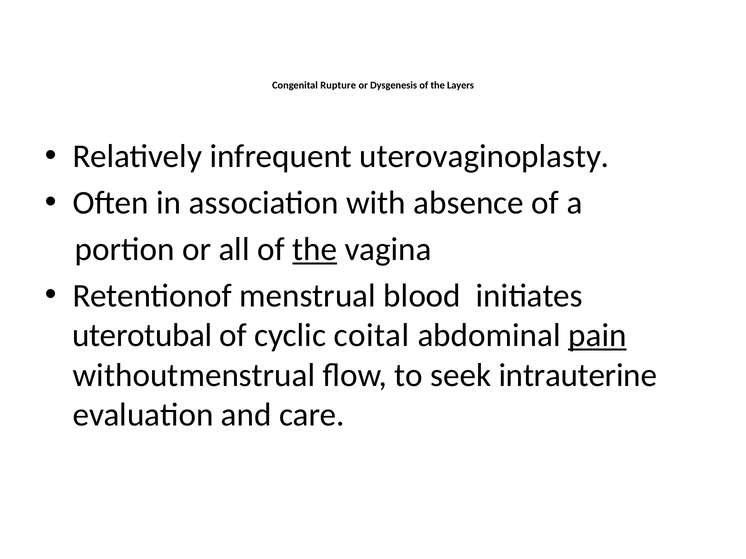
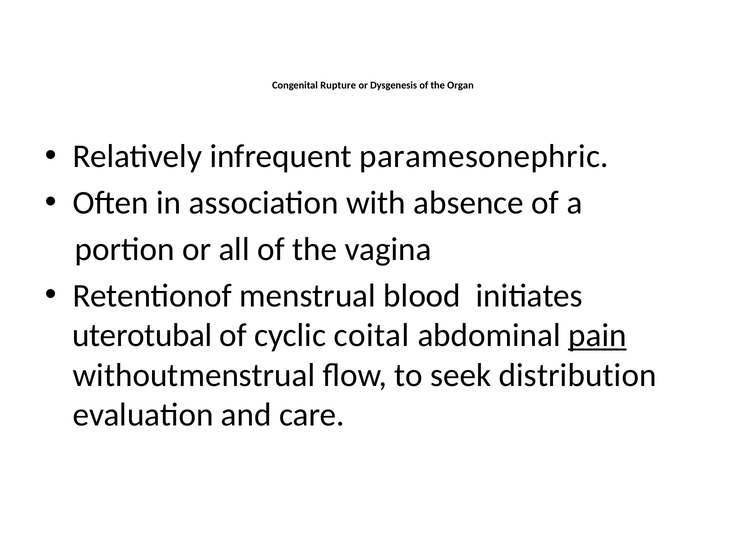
Layers: Layers -> Organ
uterovaginoplasty: uterovaginoplasty -> paramesonephric
the at (315, 249) underline: present -> none
intrauterine: intrauterine -> distribution
